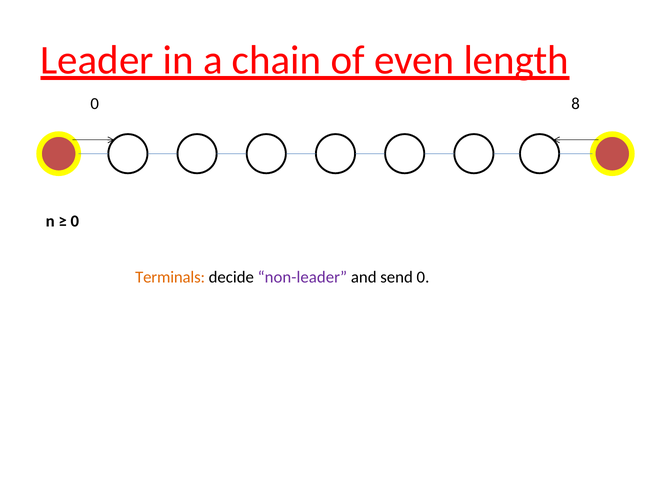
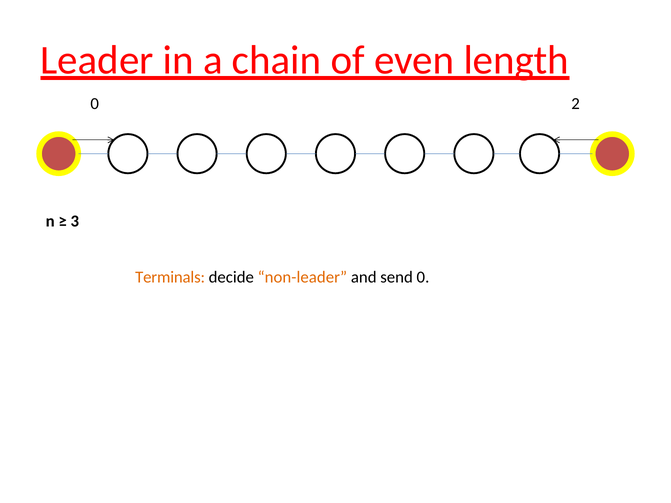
8: 8 -> 2
0 at (75, 221): 0 -> 3
non-leader colour: purple -> orange
